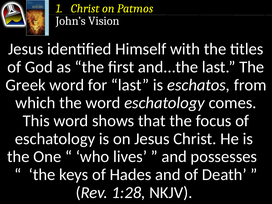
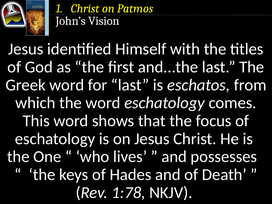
1:28: 1:28 -> 1:78
